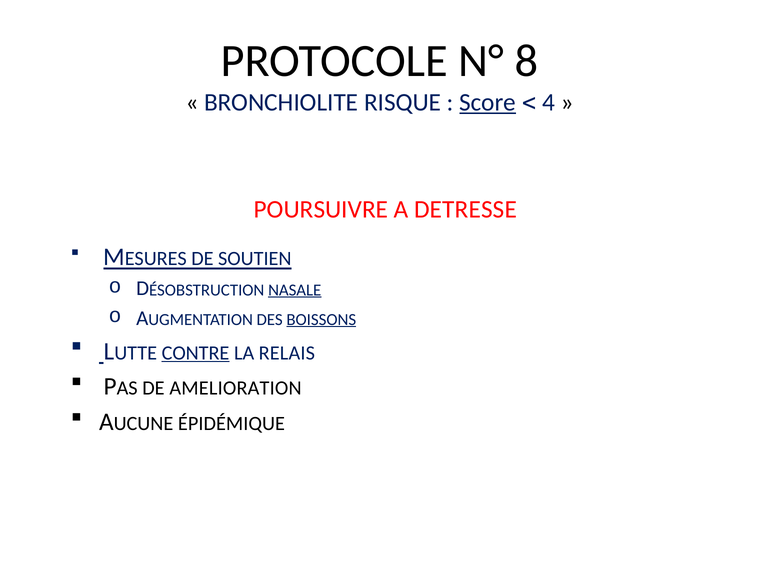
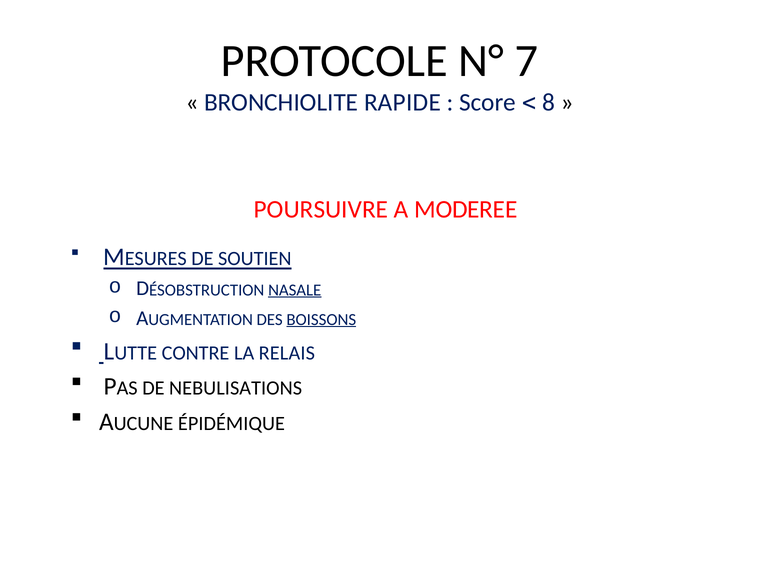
8: 8 -> 7
RISQUE: RISQUE -> RAPIDE
Score underline: present -> none
4: 4 -> 8
DETRESSE: DETRESSE -> MODEREE
CONTRE underline: present -> none
AMELIORATION: AMELIORATION -> NEBULISATIONS
